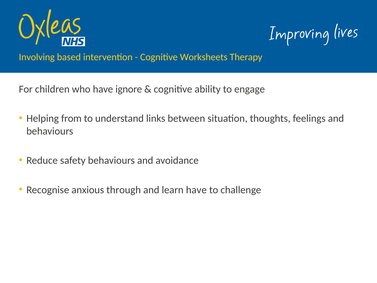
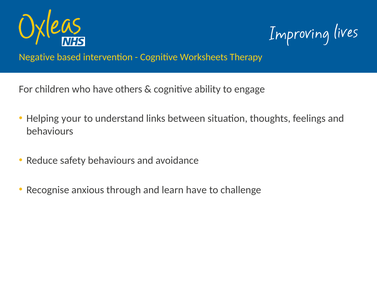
Involving: Involving -> Negative
ignore: ignore -> others
from: from -> your
